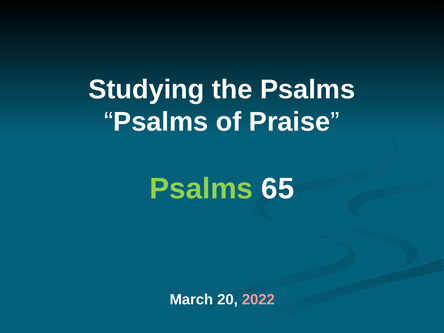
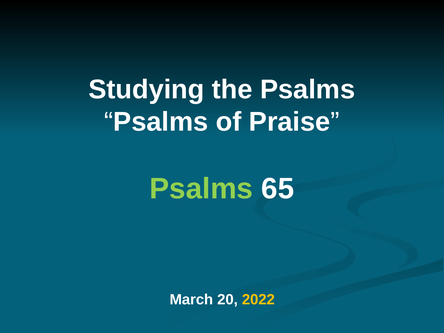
2022 colour: pink -> yellow
